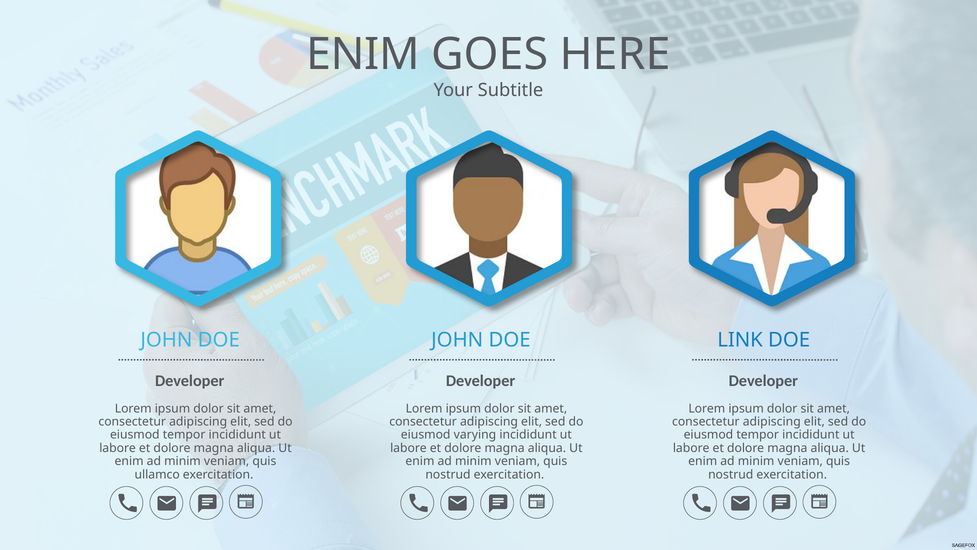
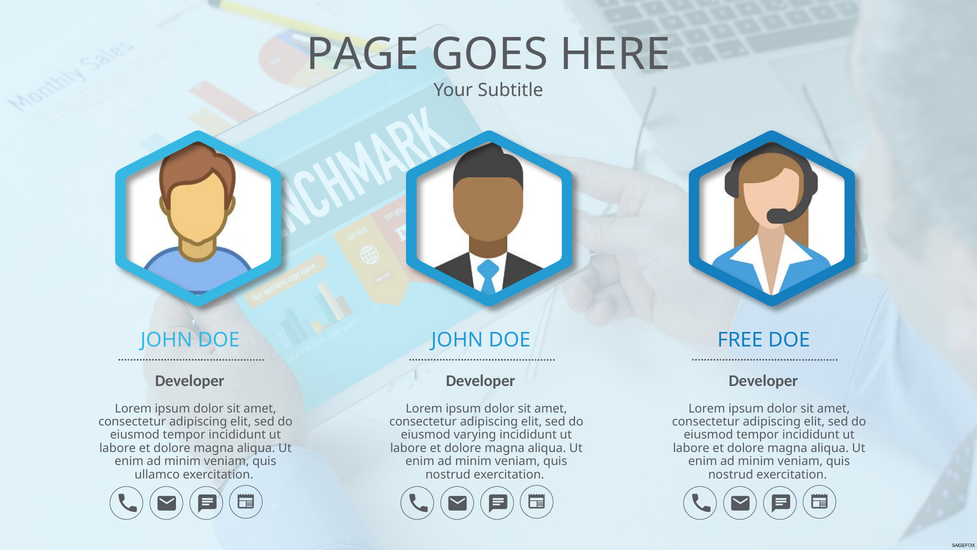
ENIM at (363, 54): ENIM -> PAGE
LINK: LINK -> FREE
